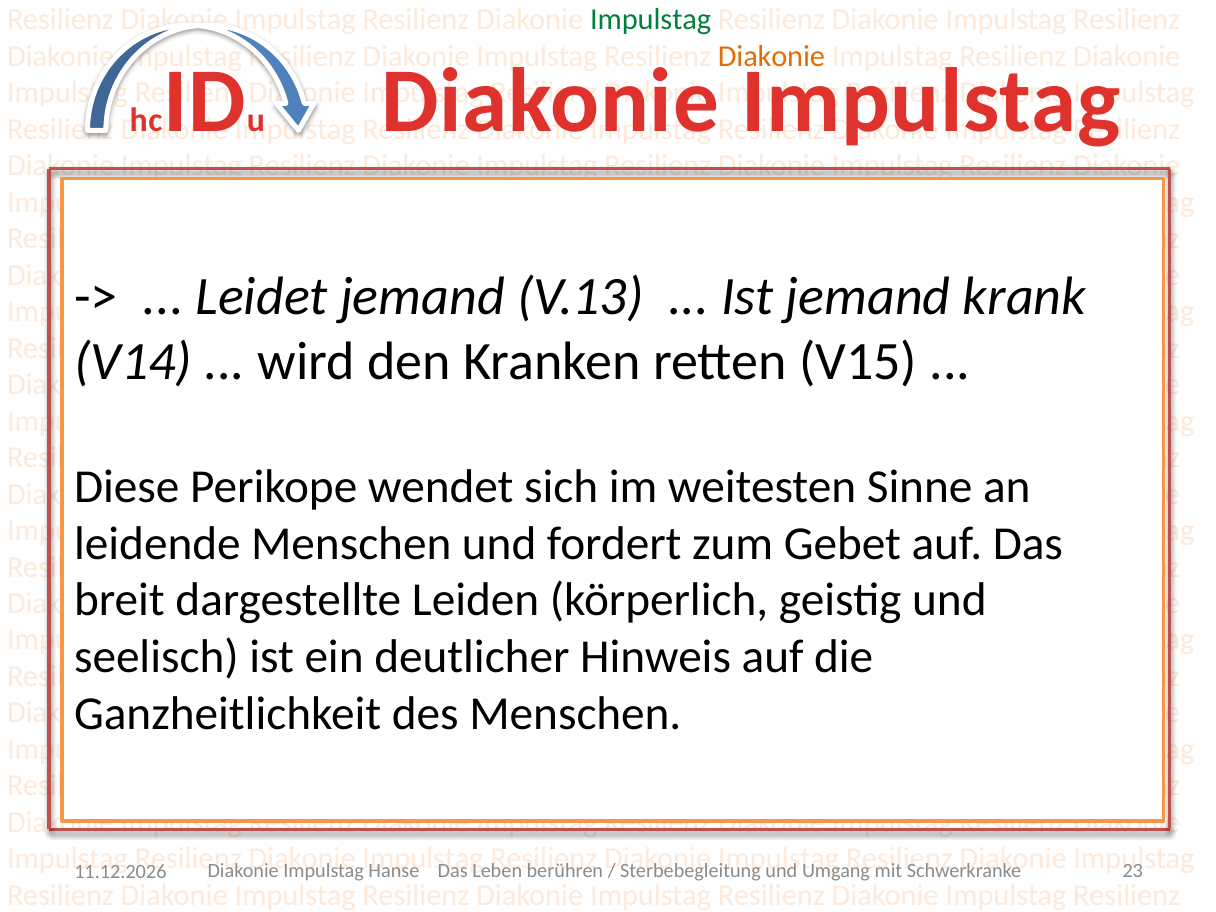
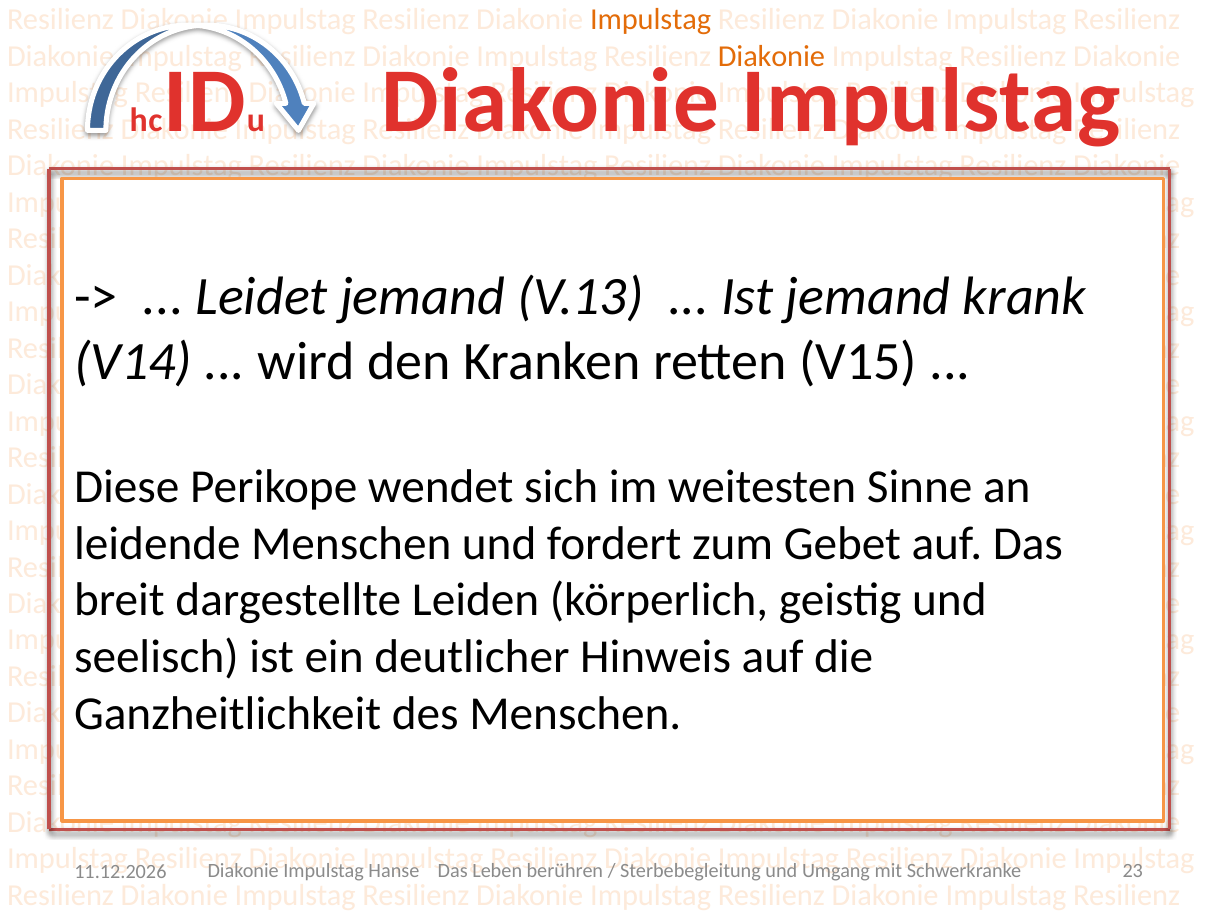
Impulstag at (651, 20) colour: green -> orange
